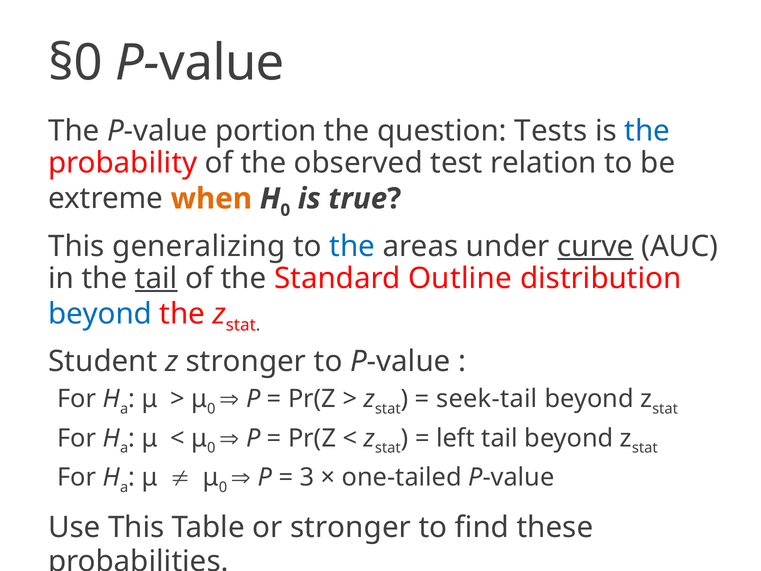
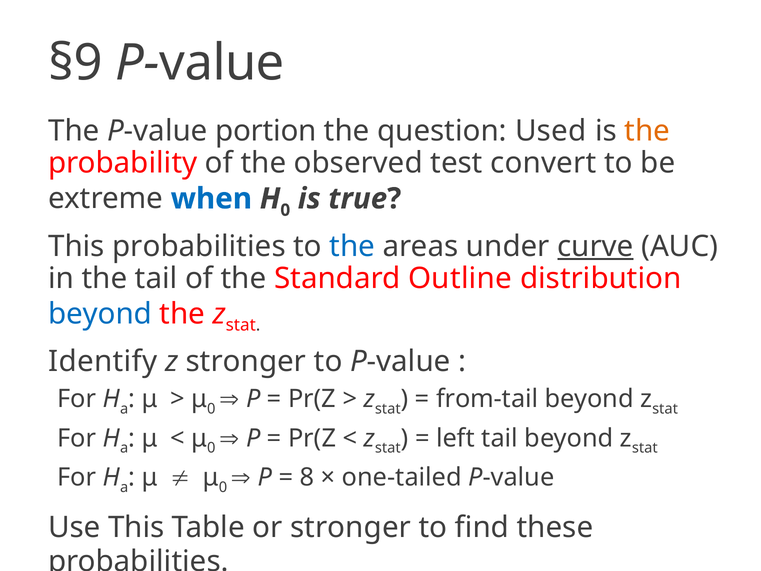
§0: §0 -> §9
Tests: Tests -> Used
the at (647, 131) colour: blue -> orange
relation: relation -> convert
when colour: orange -> blue
This generalizing: generalizing -> probabilities
tail at (156, 278) underline: present -> none
Student: Student -> Identify
seek-tail: seek-tail -> from-tail
3: 3 -> 8
